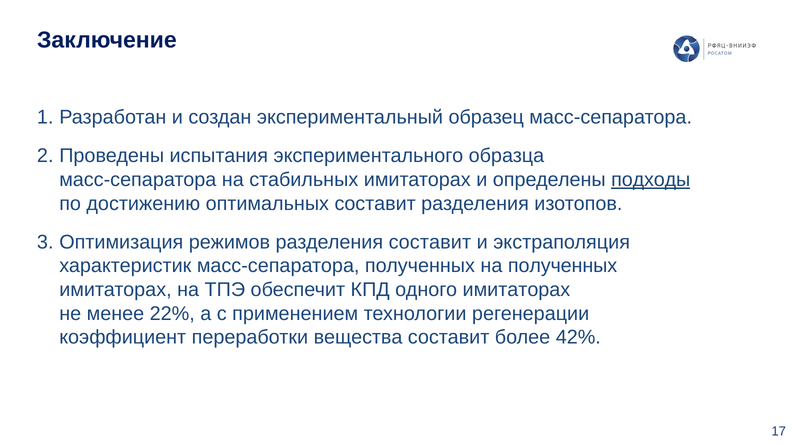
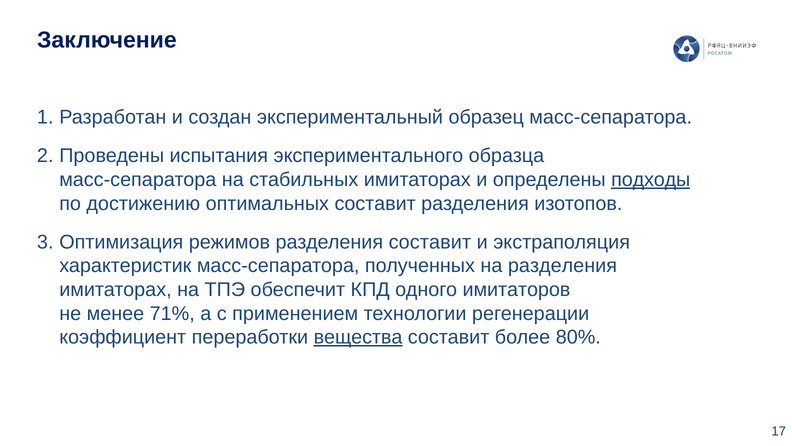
на полученных: полученных -> разделения
одного имитаторах: имитаторах -> имитаторов
22%: 22% -> 71%
вещества underline: none -> present
42%: 42% -> 80%
